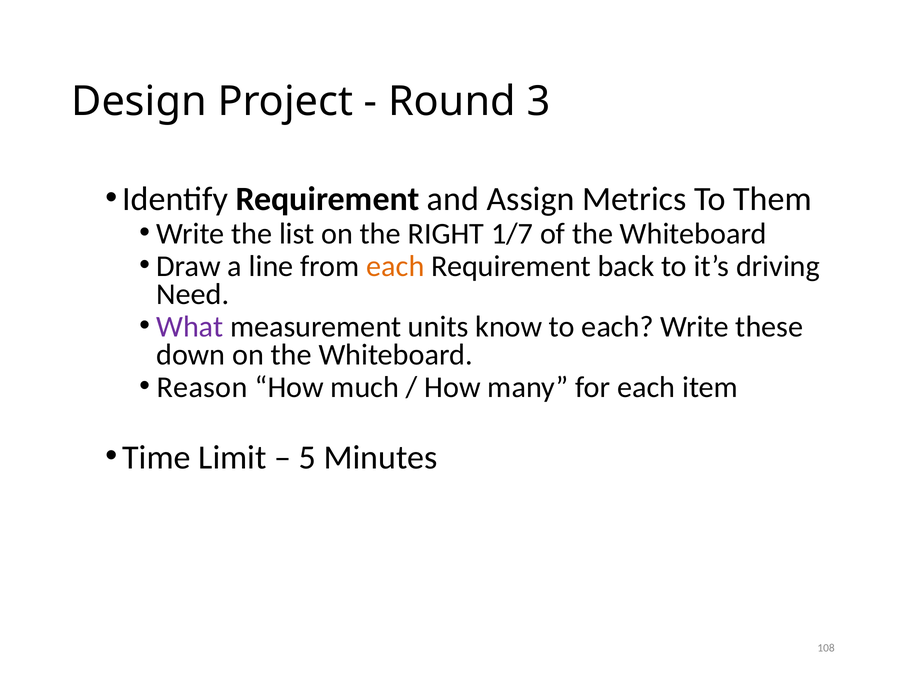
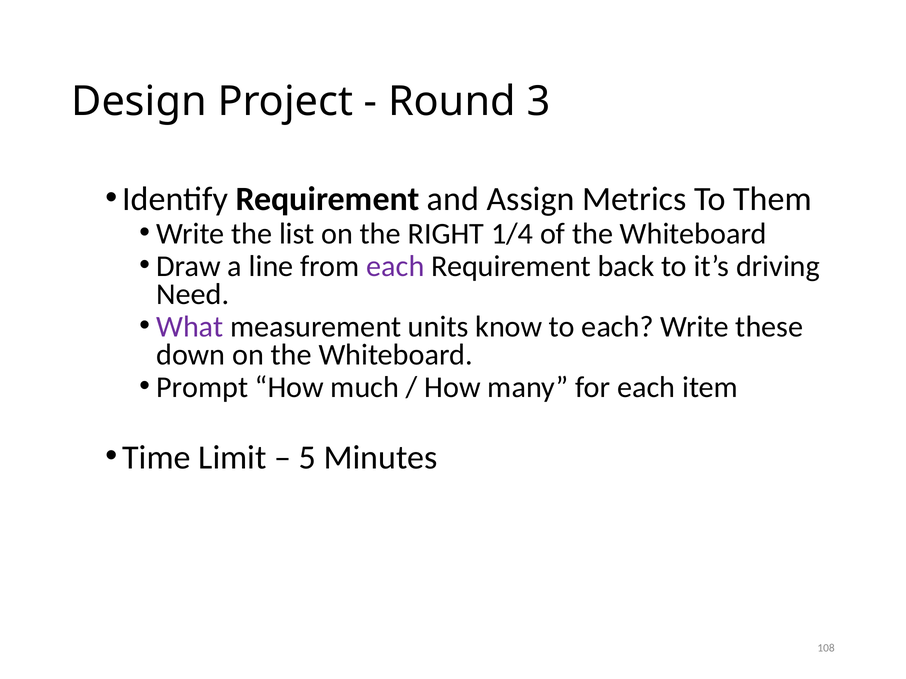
1/7: 1/7 -> 1/4
each at (395, 267) colour: orange -> purple
Reason: Reason -> Prompt
